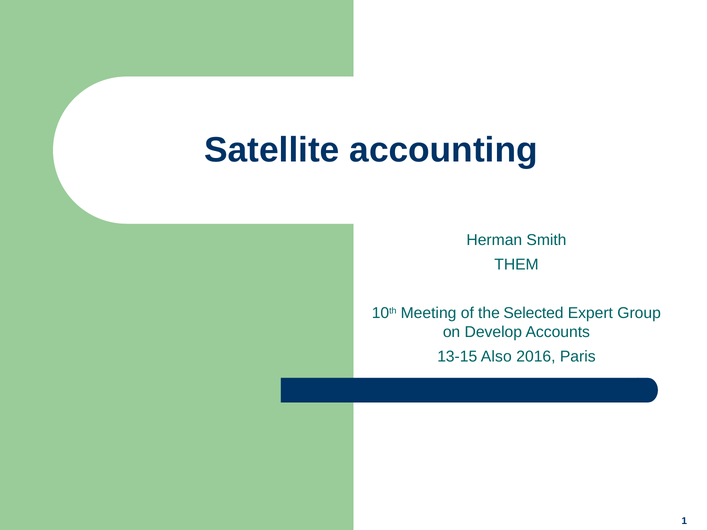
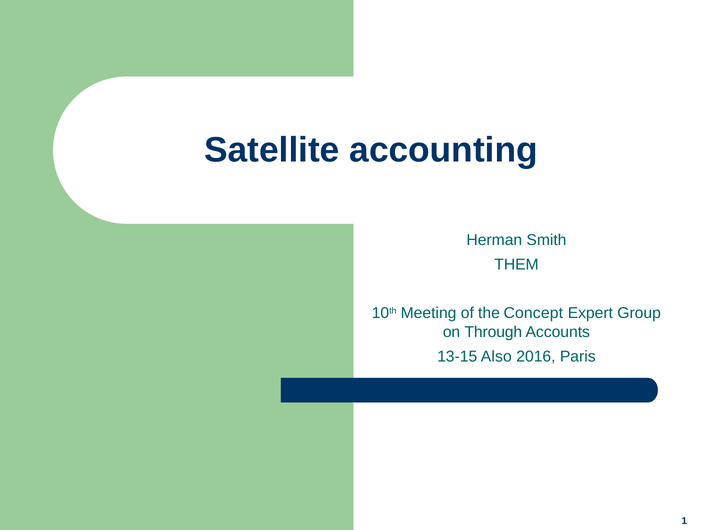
Selected: Selected -> Concept
Develop: Develop -> Through
